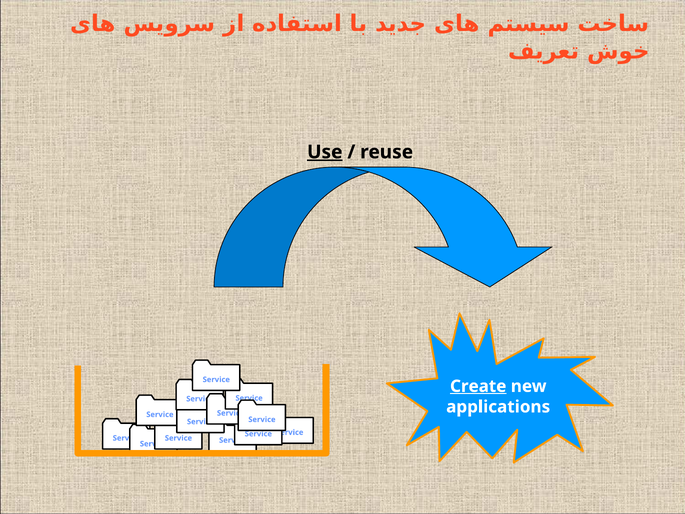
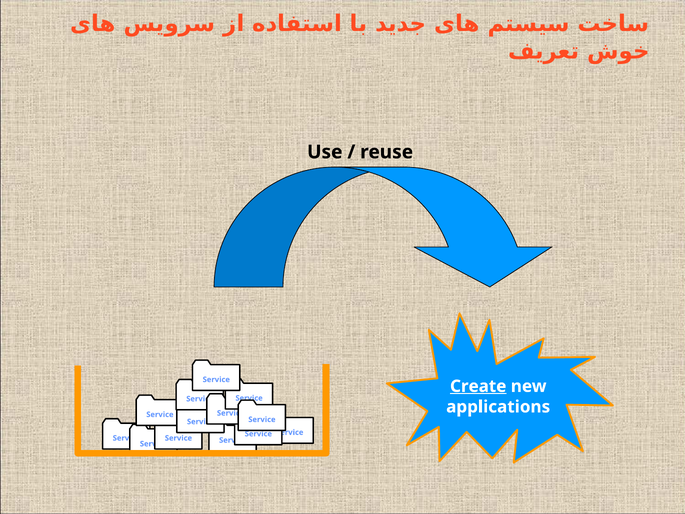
Use underline: present -> none
